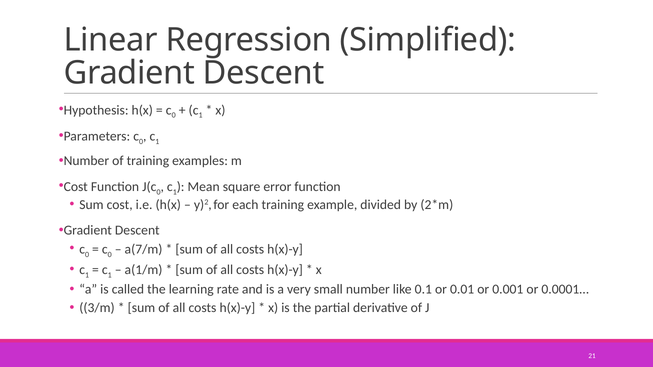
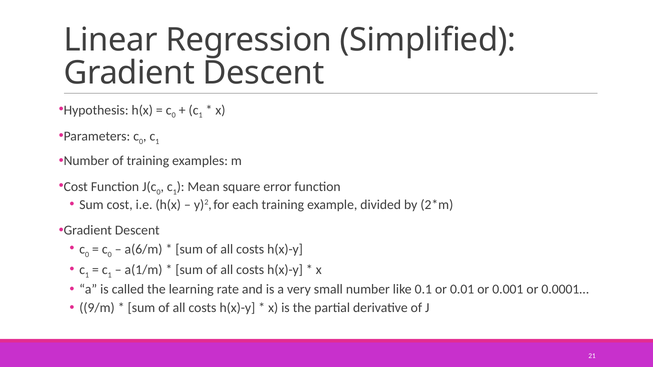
a(7/m: a(7/m -> a(6/m
3/m: 3/m -> 9/m
